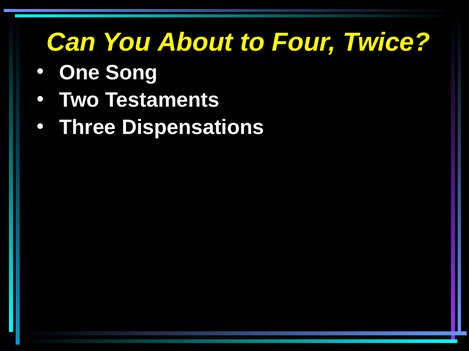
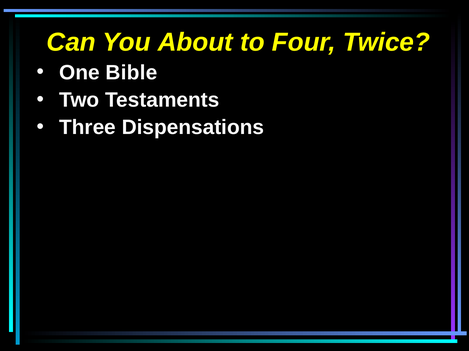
Song: Song -> Bible
